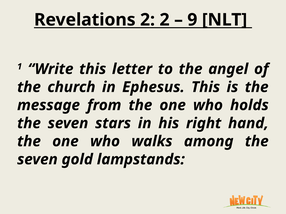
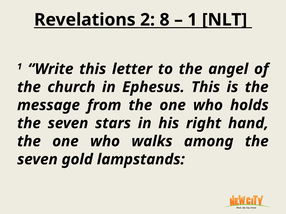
2 2: 2 -> 8
9 at (192, 20): 9 -> 1
